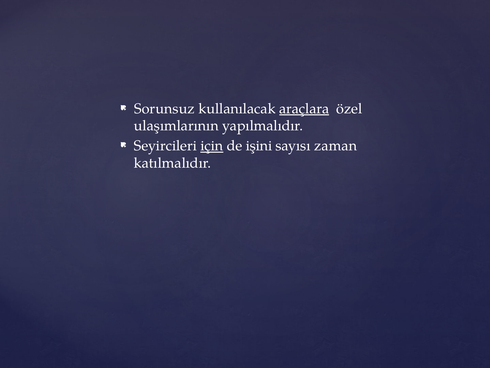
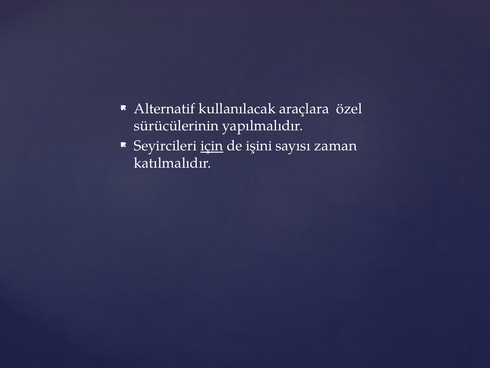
Sorunsuz: Sorunsuz -> Alternatif
araçlara underline: present -> none
ulaşımlarının: ulaşımlarının -> sürücülerinin
